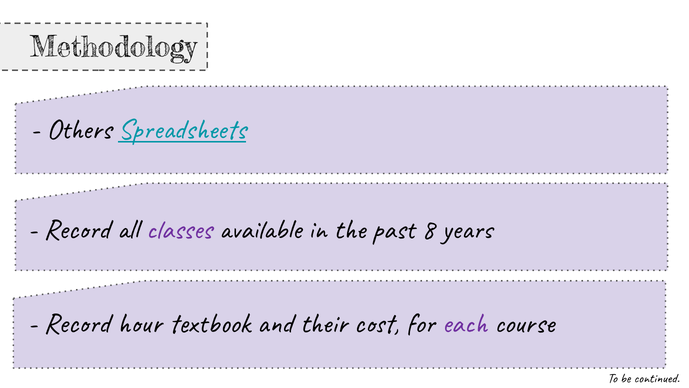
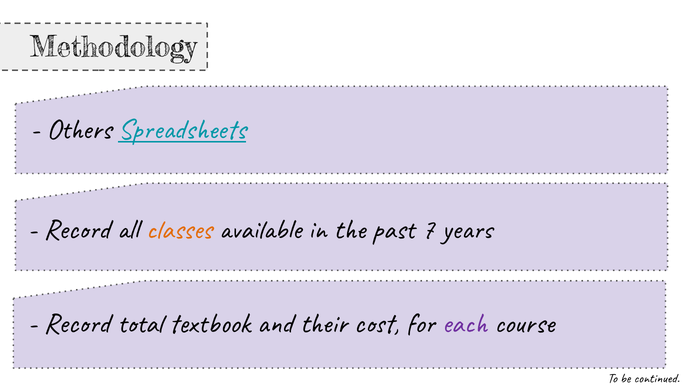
classes colour: purple -> orange
8: 8 -> 7
hour: hour -> total
